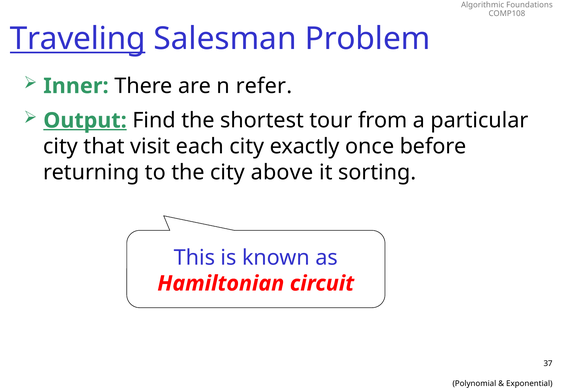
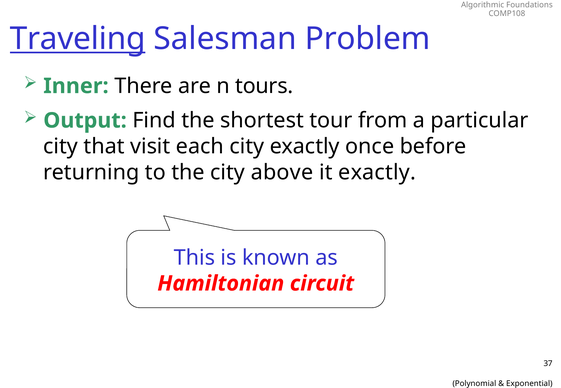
refer: refer -> tours
Output underline: present -> none
it sorting: sorting -> exactly
